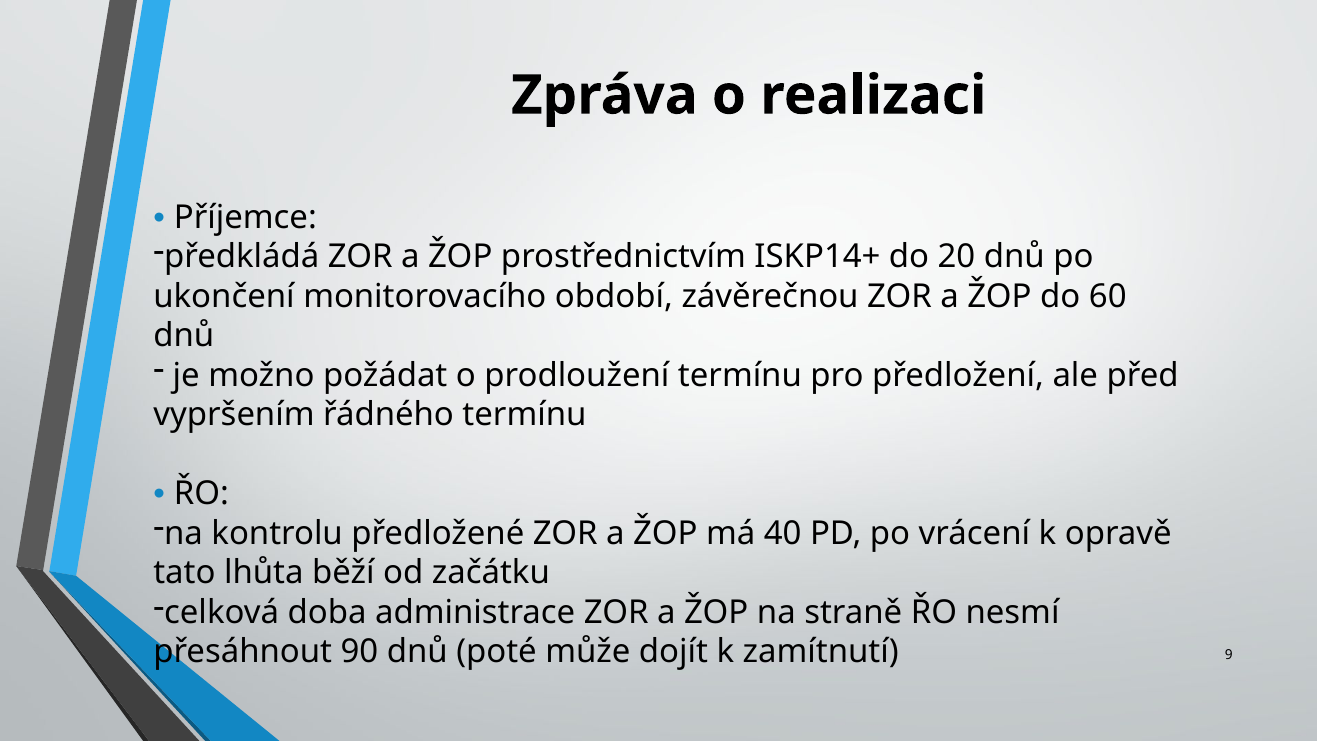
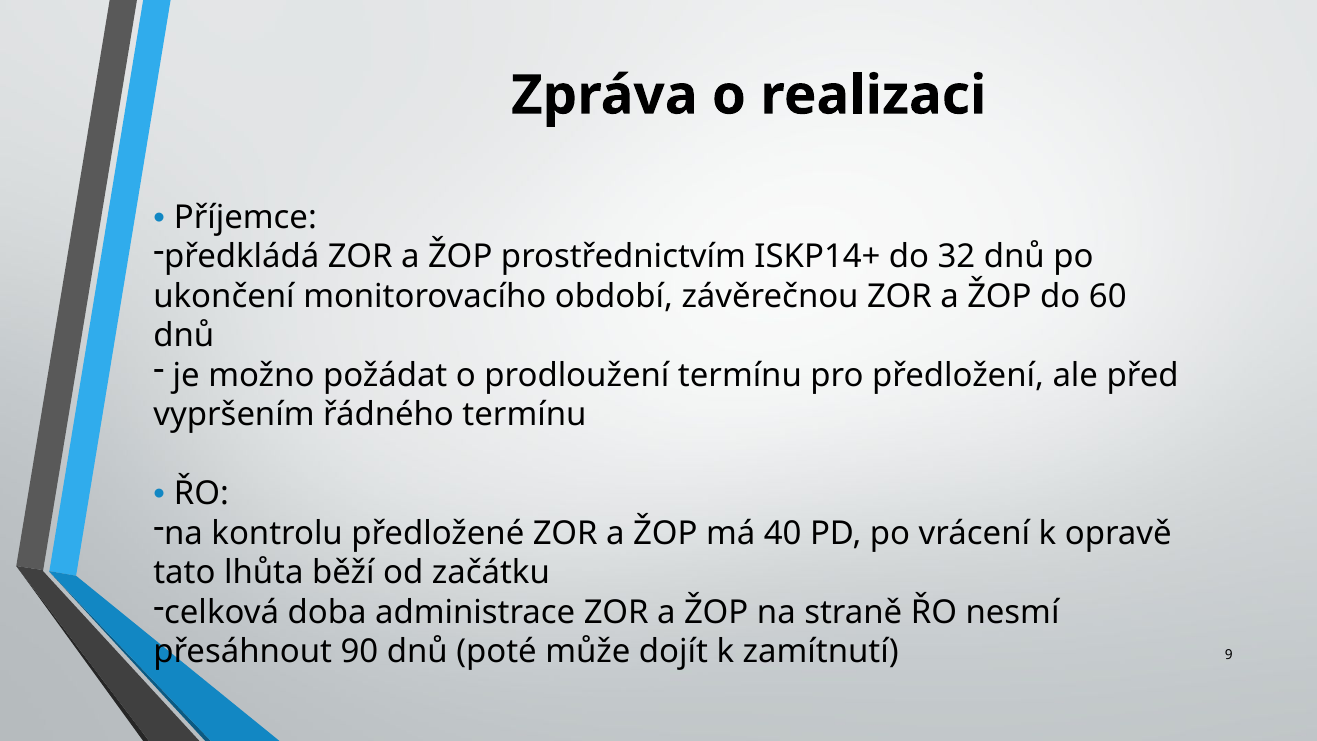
20: 20 -> 32
